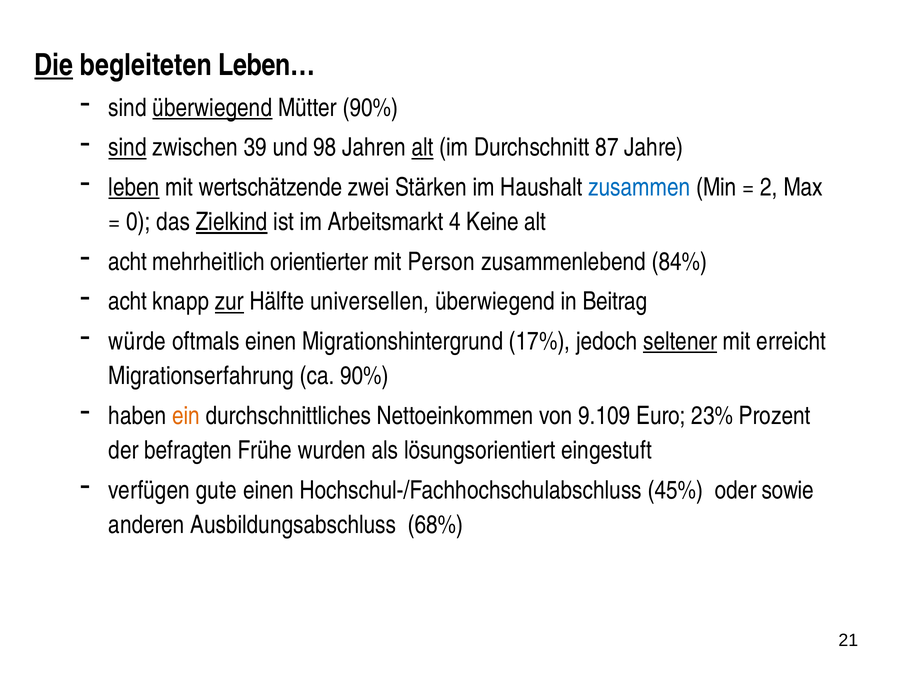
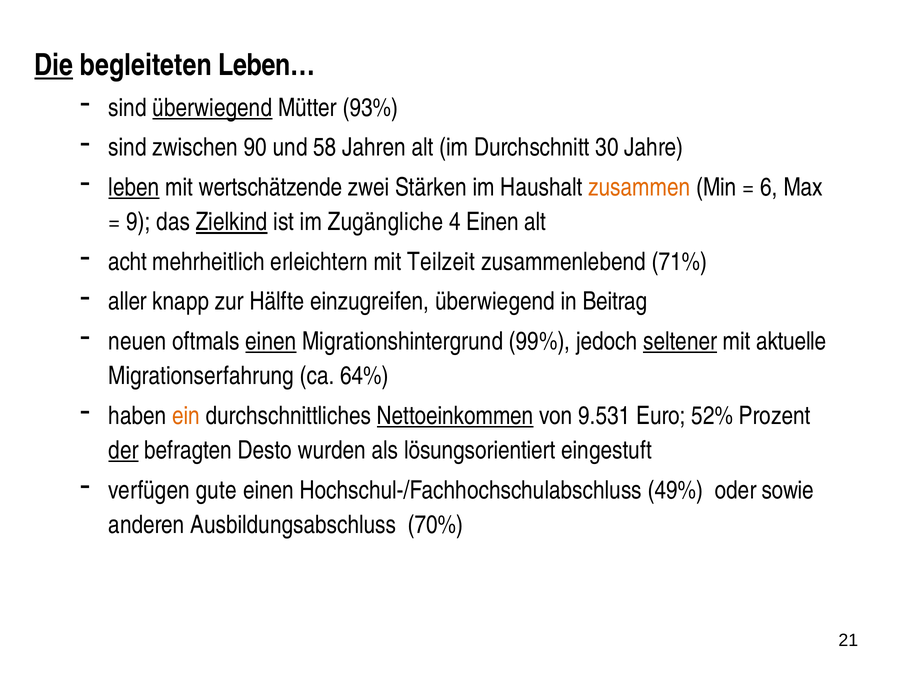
Mütter 90%: 90% -> 93%
sind at (128, 148) underline: present -> none
39: 39 -> 90
98: 98 -> 58
alt at (423, 148) underline: present -> none
87: 87 -> 30
zusammen colour: blue -> orange
2: 2 -> 6
0: 0 -> 9
Arbeitsmarkt: Arbeitsmarkt -> Zugängliche
4 Keine: Keine -> Einen
orientierter: orientierter -> erleichtern
Person: Person -> Teilzeit
84%: 84% -> 71%
acht at (128, 302): acht -> aller
zur underline: present -> none
universellen: universellen -> einzugreifen
würde: würde -> neuen
einen at (271, 341) underline: none -> present
17%: 17% -> 99%
erreicht: erreicht -> aktuelle
ca 90%: 90% -> 64%
Nettoeinkommen underline: none -> present
9.109: 9.109 -> 9.531
23%: 23% -> 52%
der underline: none -> present
Frühe: Frühe -> Desto
45%: 45% -> 49%
68%: 68% -> 70%
